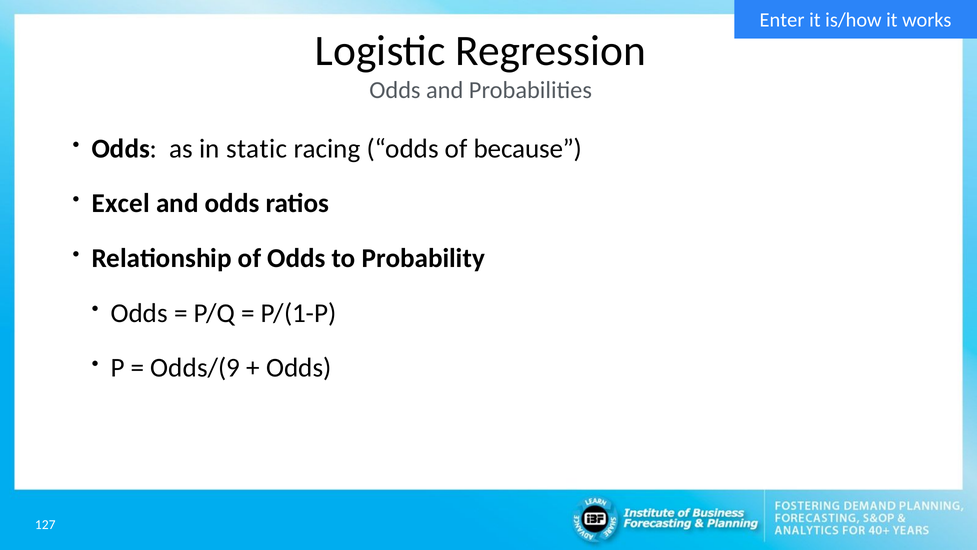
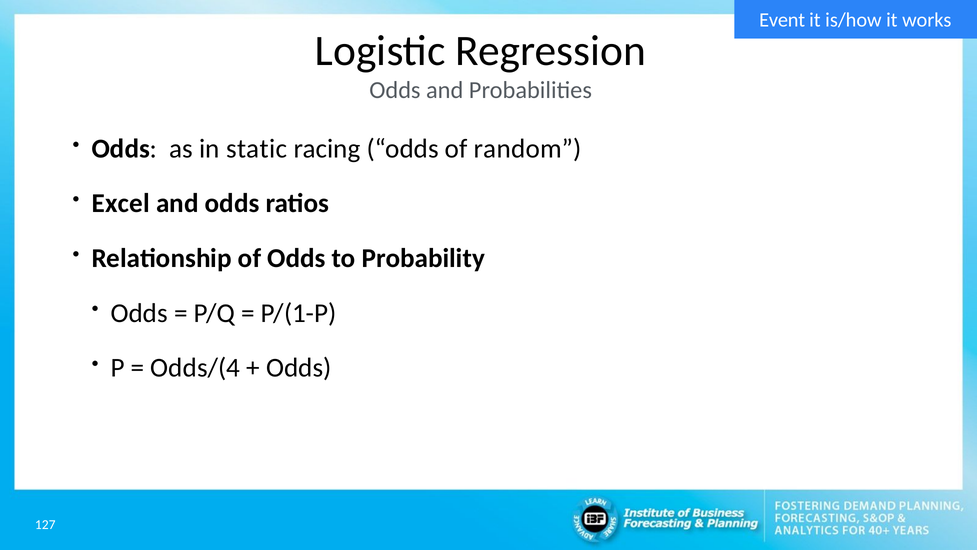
Enter: Enter -> Event
because: because -> random
Odds/(9: Odds/(9 -> Odds/(4
